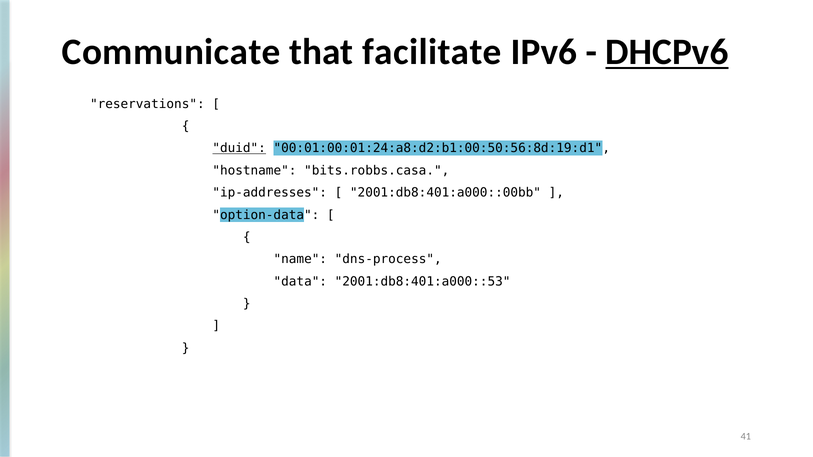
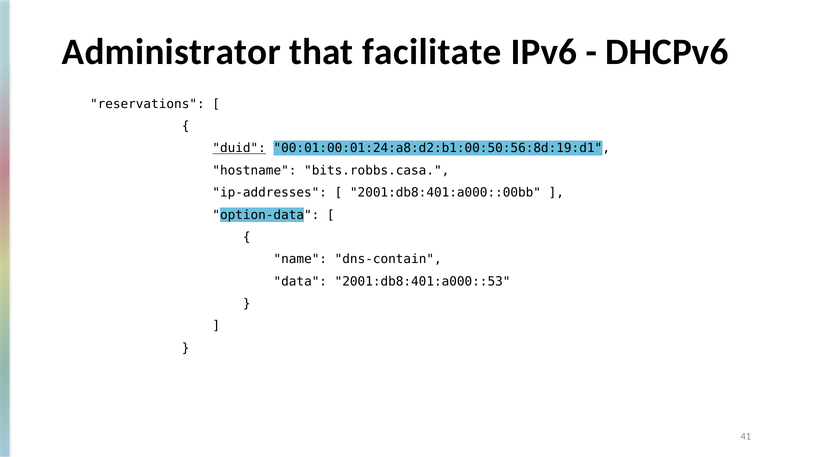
Communicate: Communicate -> Administrator
DHCPv6 underline: present -> none
dns-process: dns-process -> dns-contain
